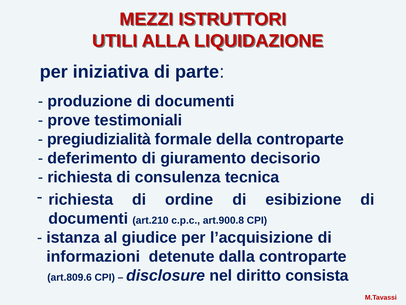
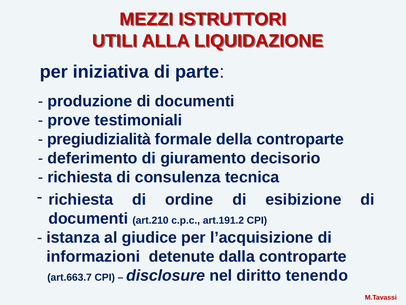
art.900.8: art.900.8 -> art.191.2
art.809.6: art.809.6 -> art.663.7
consista: consista -> tenendo
